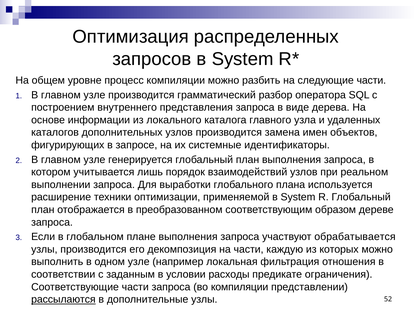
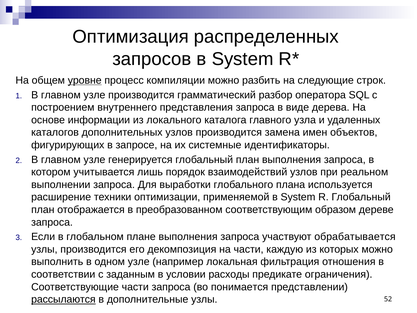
уровне underline: none -> present
следующие части: части -> строк
во компиляции: компиляции -> понимается
